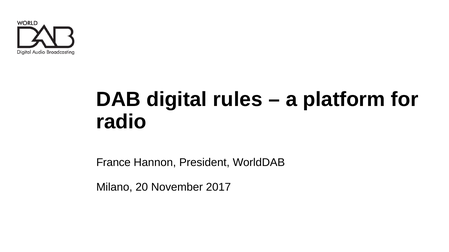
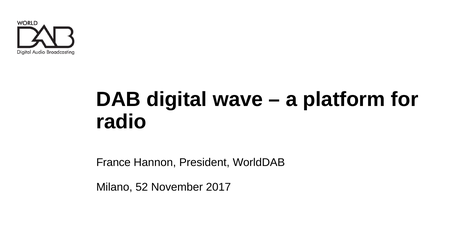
rules: rules -> wave
20: 20 -> 52
